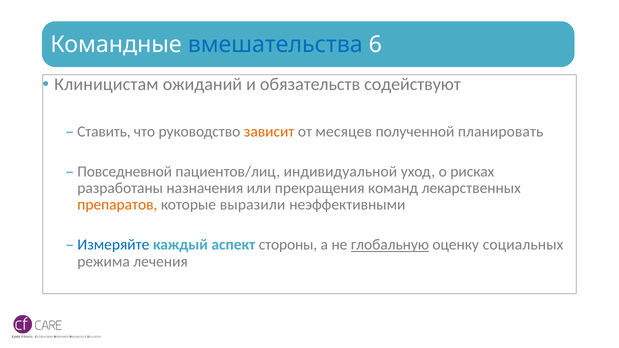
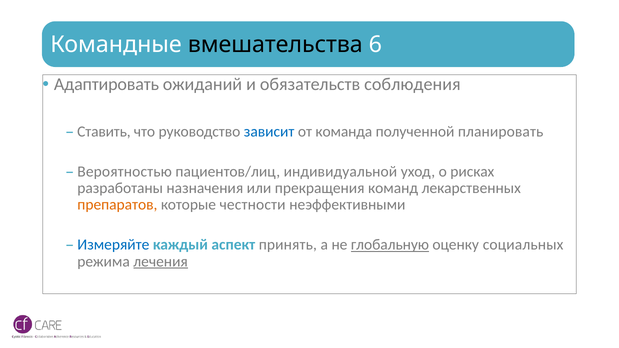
вмешательства colour: blue -> black
Клиницистам: Клиницистам -> Адаптировать
содействуют: содействуют -> соблюдения
зависит colour: orange -> blue
месяцев: месяцев -> команда
Повседневной: Повседневной -> Вероятностью
выразили: выразили -> честности
стороны: стороны -> принять
лечения underline: none -> present
